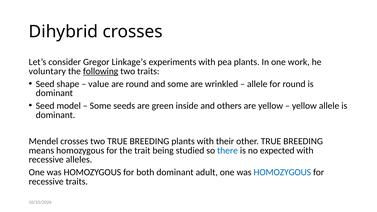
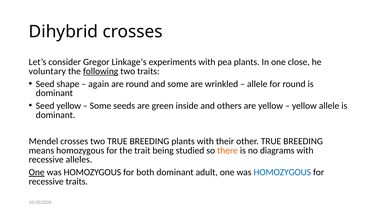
work: work -> close
value: value -> again
Seed model: model -> yellow
there colour: blue -> orange
expected: expected -> diagrams
One at (37, 172) underline: none -> present
